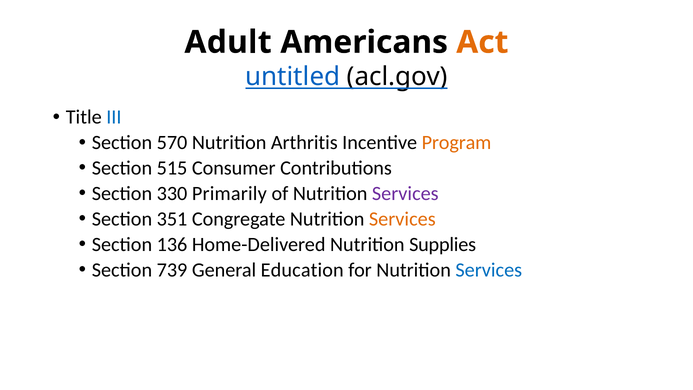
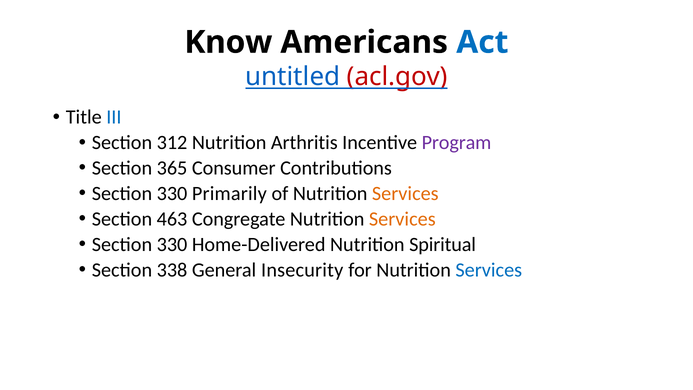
Adult: Adult -> Know
Act colour: orange -> blue
acl.gov colour: black -> red
570: 570 -> 312
Program colour: orange -> purple
515: 515 -> 365
Services at (405, 193) colour: purple -> orange
351: 351 -> 463
136 at (172, 244): 136 -> 330
Supplies: Supplies -> Spiritual
739: 739 -> 338
Education: Education -> Insecurity
